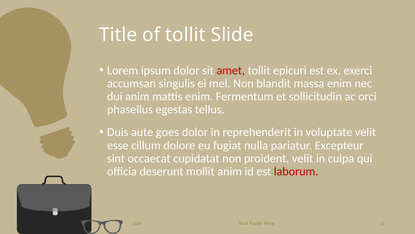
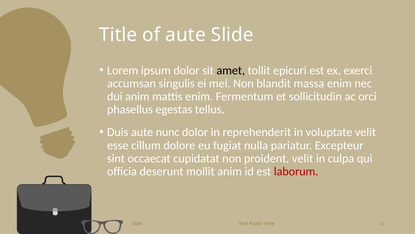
of tollit: tollit -> aute
amet colour: red -> black
goes: goes -> nunc
